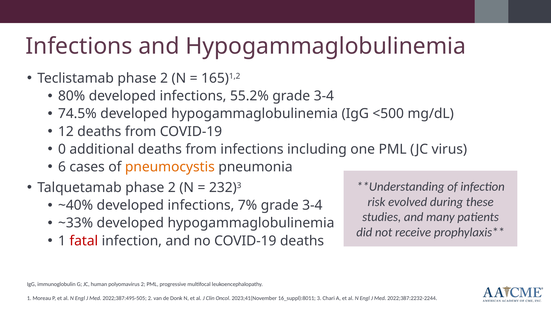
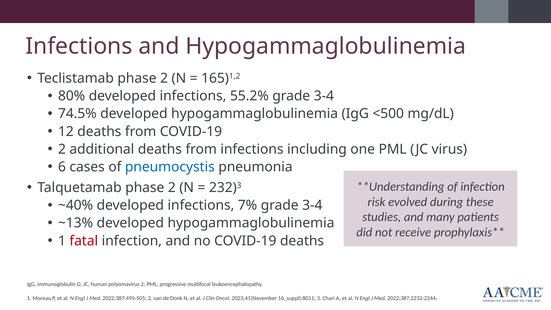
0 at (62, 149): 0 -> 2
pneumocystis colour: orange -> blue
~33%: ~33% -> ~13%
